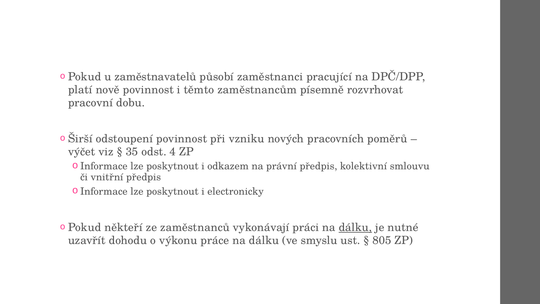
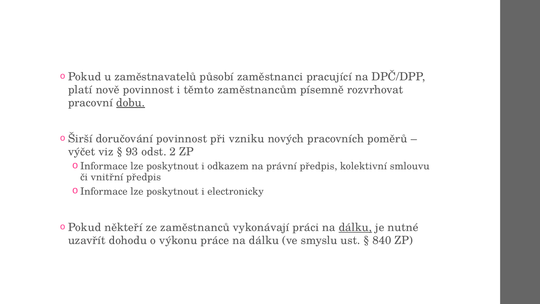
dobu underline: none -> present
odstoupení: odstoupení -> doručování
35: 35 -> 93
4: 4 -> 2
805: 805 -> 840
